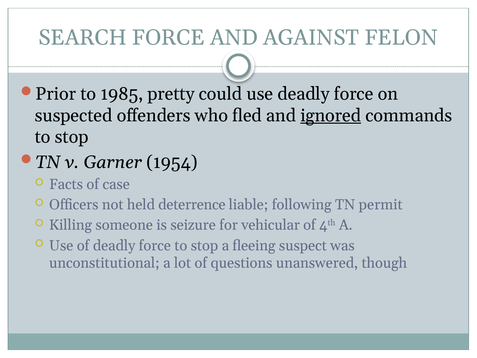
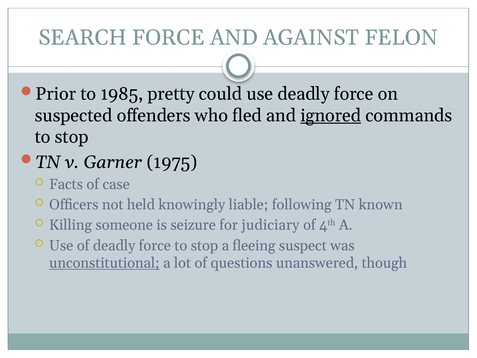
1954: 1954 -> 1975
deterrence: deterrence -> knowingly
permit: permit -> known
vehicular: vehicular -> judiciary
unconstitutional underline: none -> present
